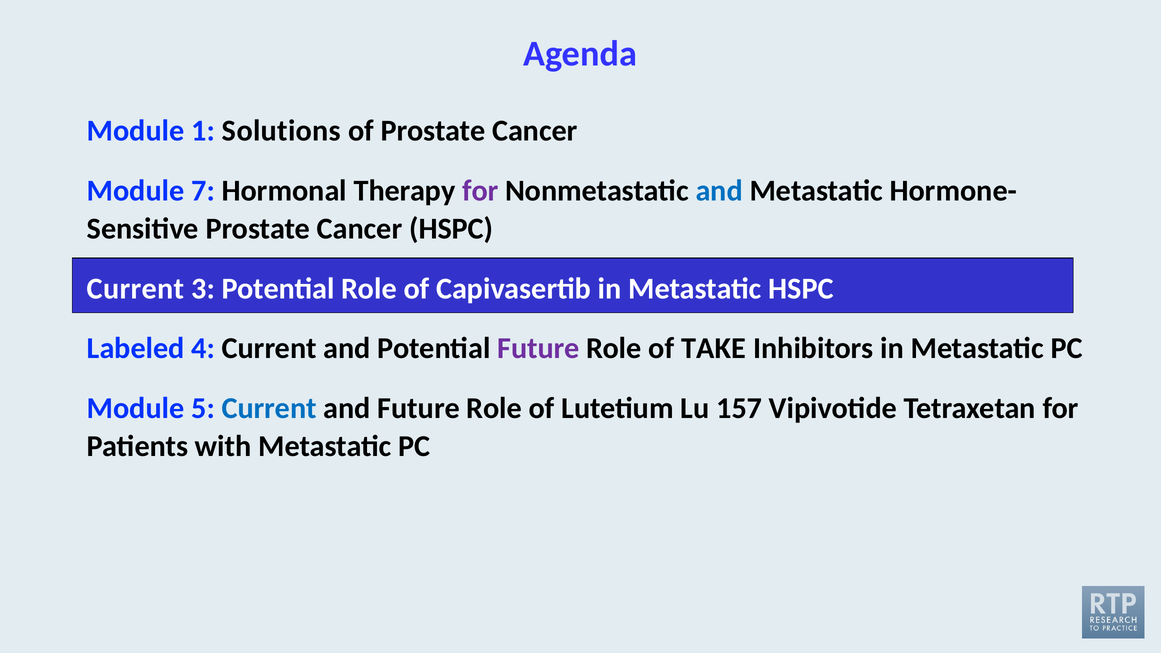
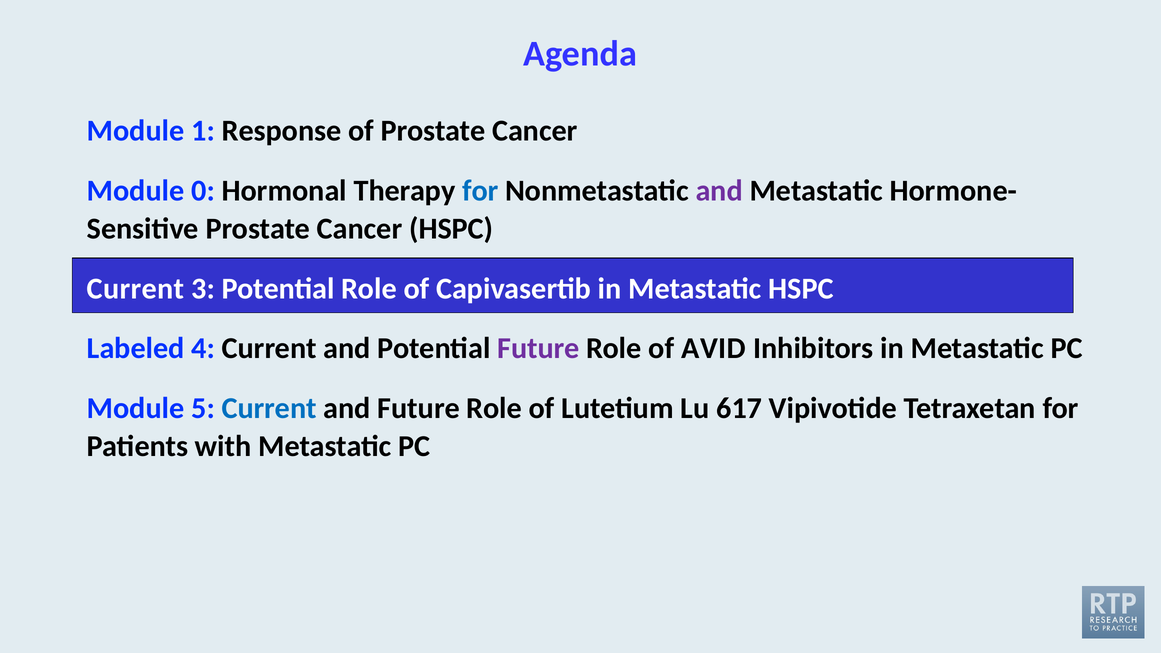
Solutions: Solutions -> Response
7: 7 -> 0
for at (480, 191) colour: purple -> blue
and at (719, 191) colour: blue -> purple
TAKE: TAKE -> AVID
157: 157 -> 617
